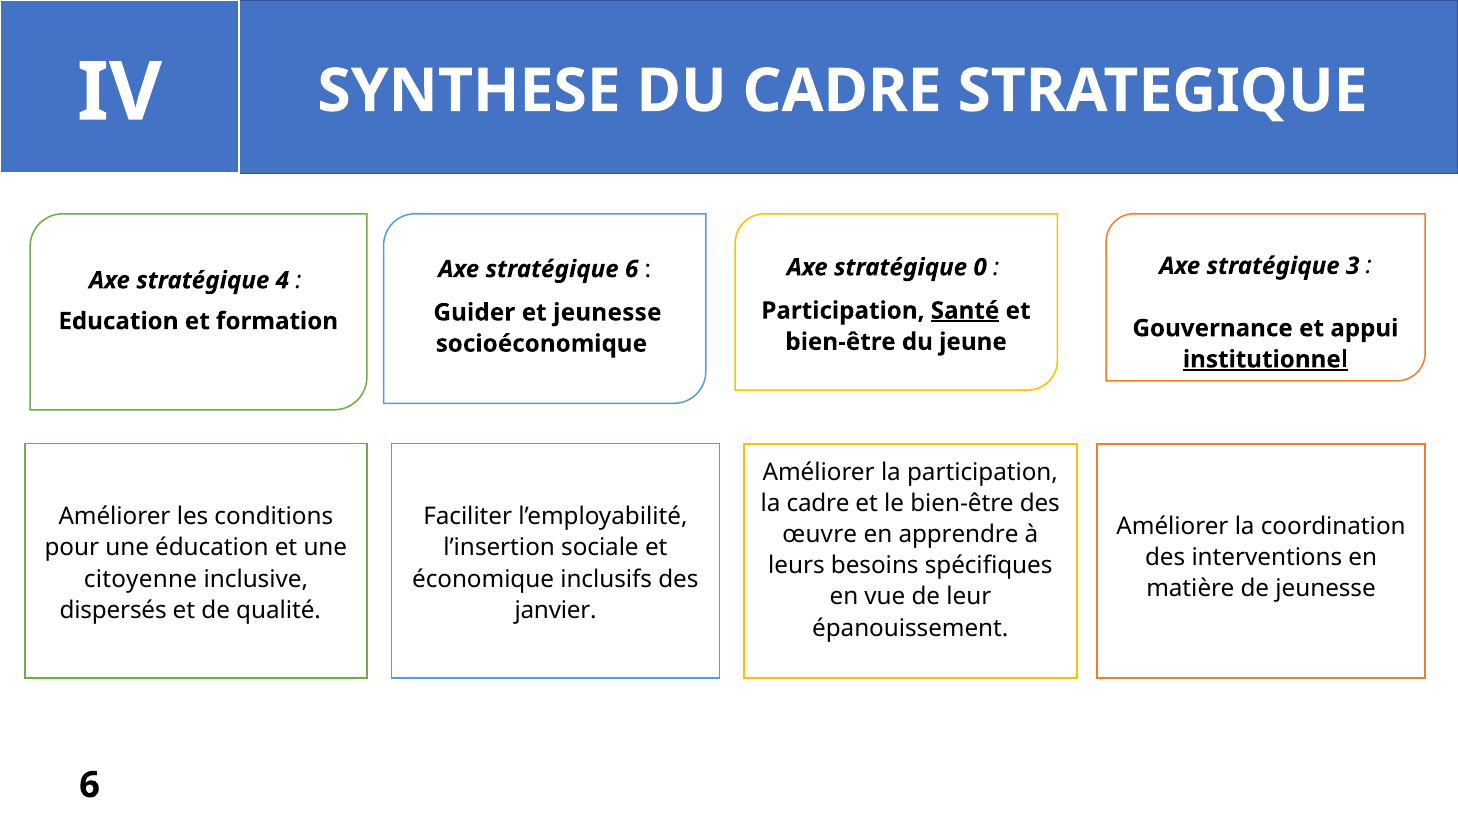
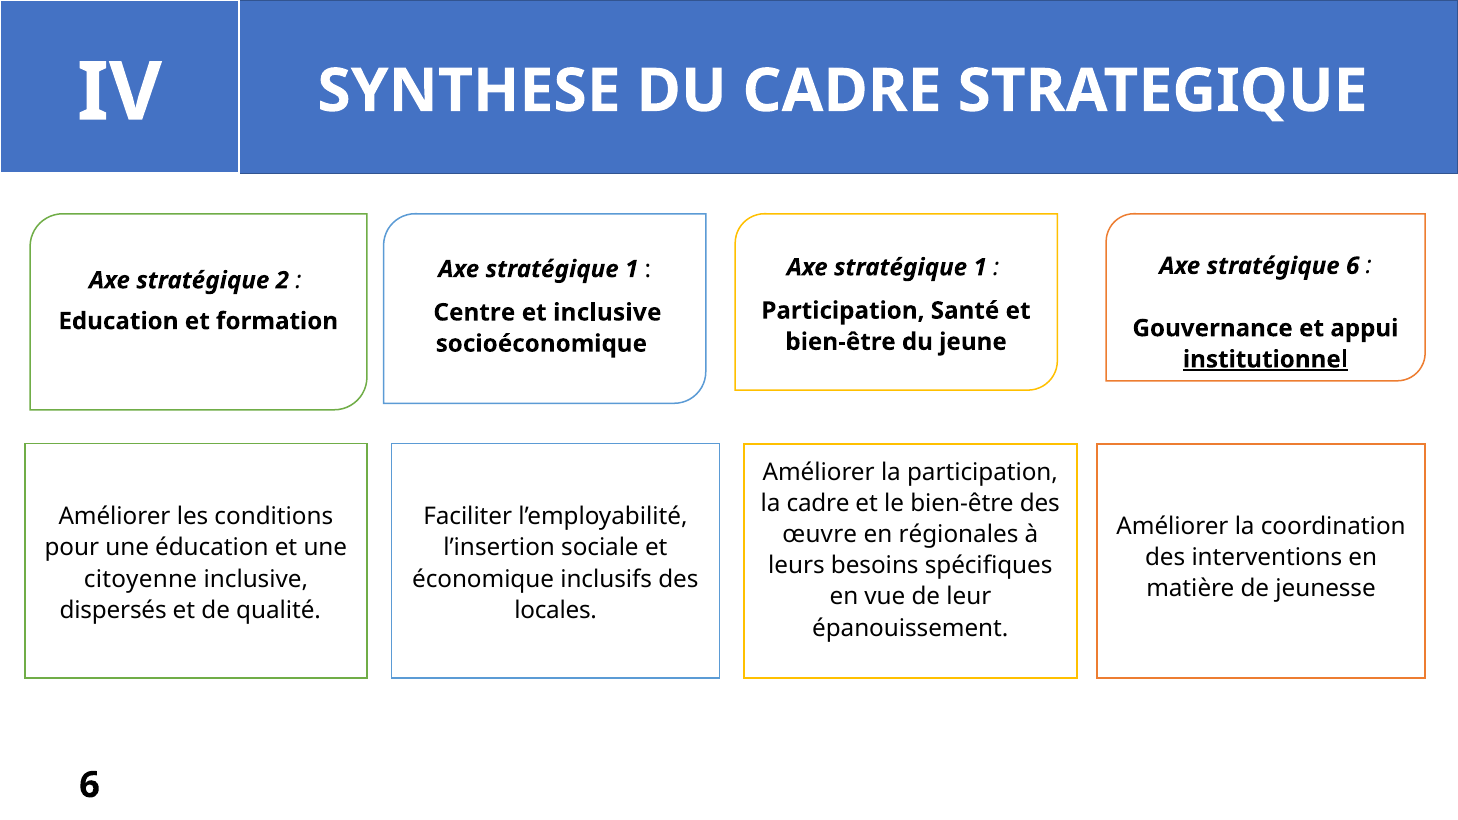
stratégique 3: 3 -> 6
0 at (980, 267): 0 -> 1
6 at (632, 269): 6 -> 1
4: 4 -> 2
Santé underline: present -> none
Guider: Guider -> Centre
et jeunesse: jeunesse -> inclusive
apprendre: apprendre -> régionales
janvier: janvier -> locales
